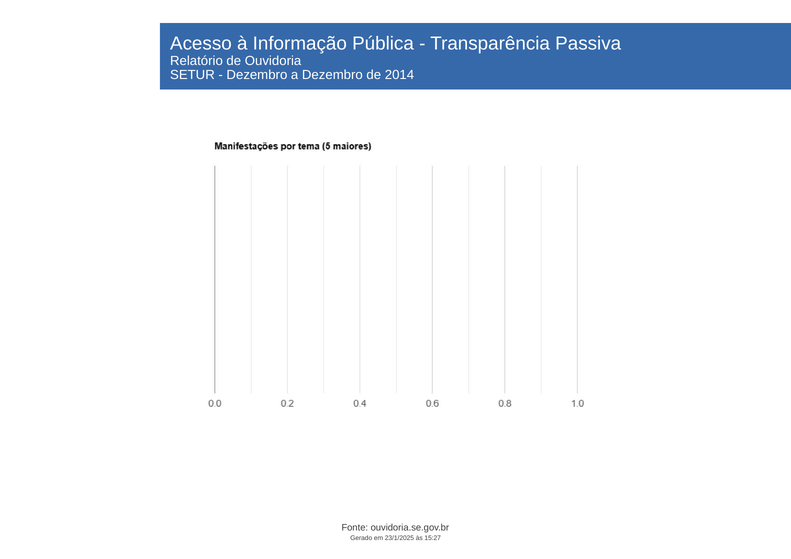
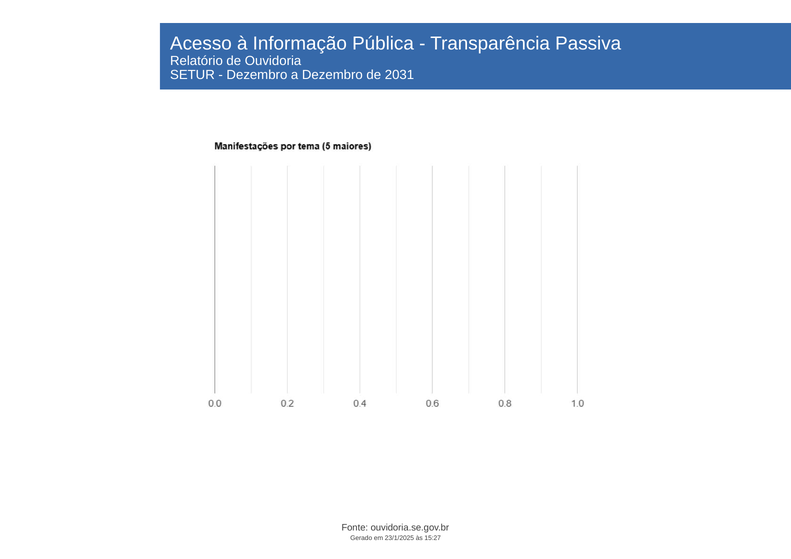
2014: 2014 -> 2031
